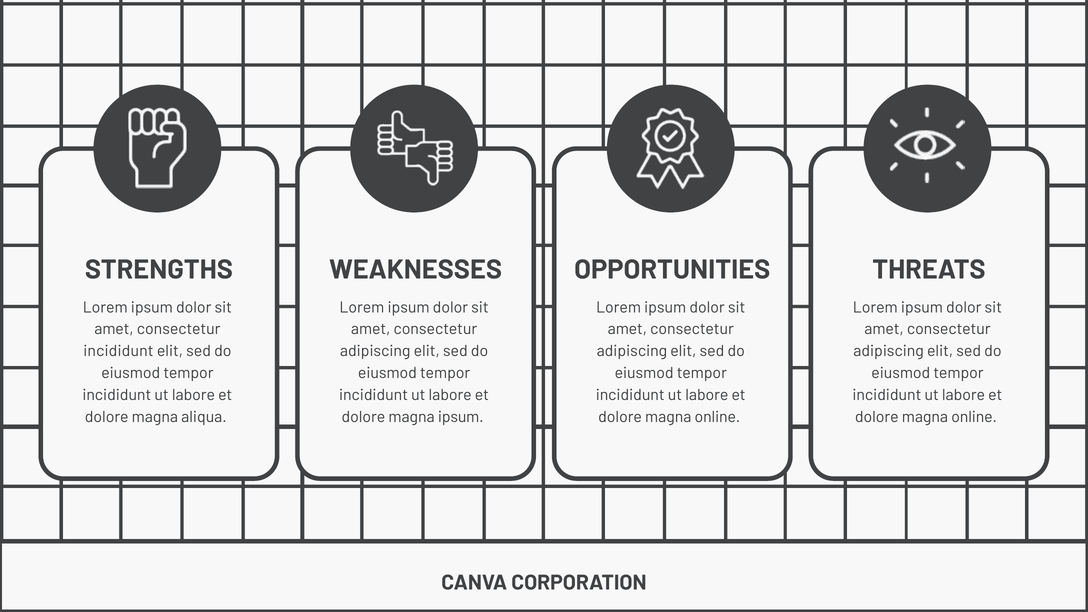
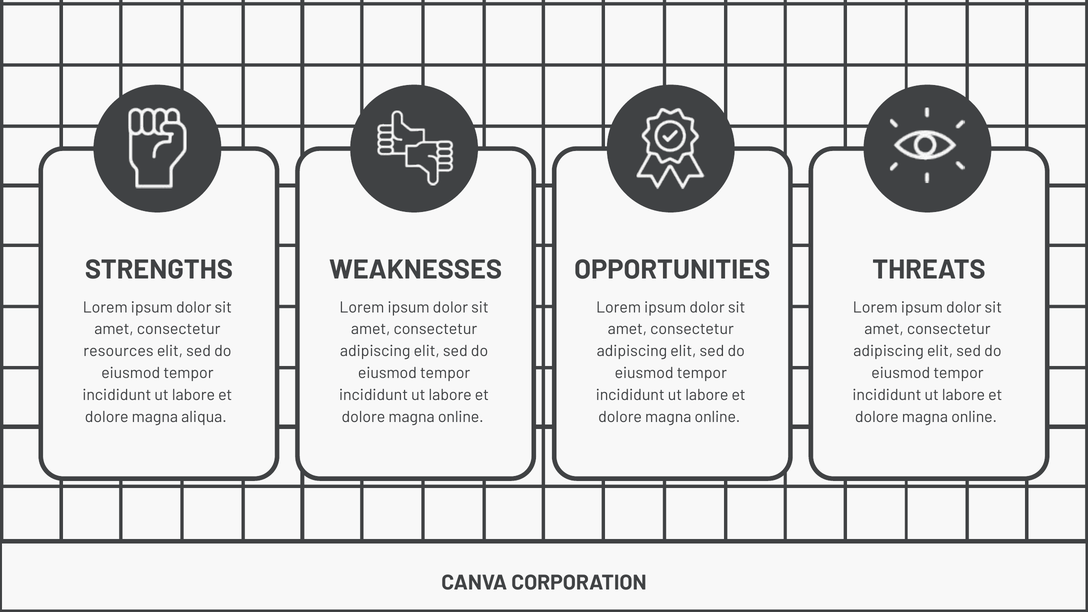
incididunt at (118, 351): incididunt -> resources
ipsum at (461, 417): ipsum -> online
